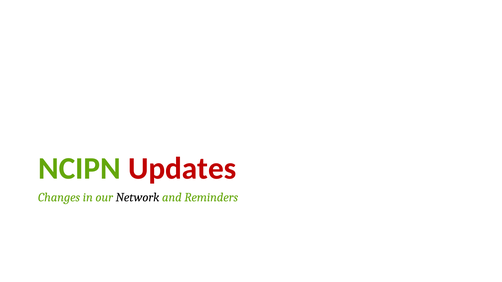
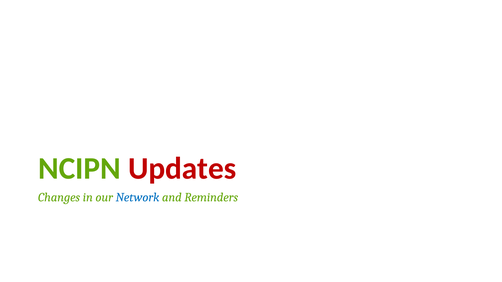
Network colour: black -> blue
